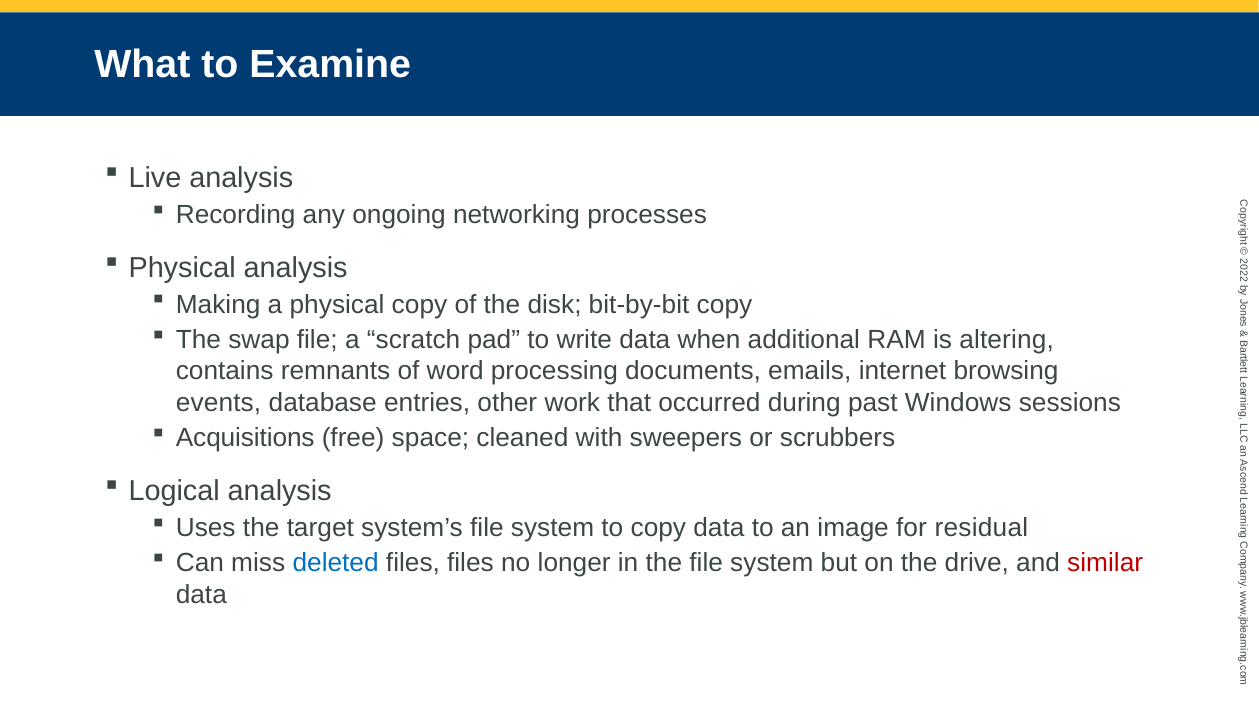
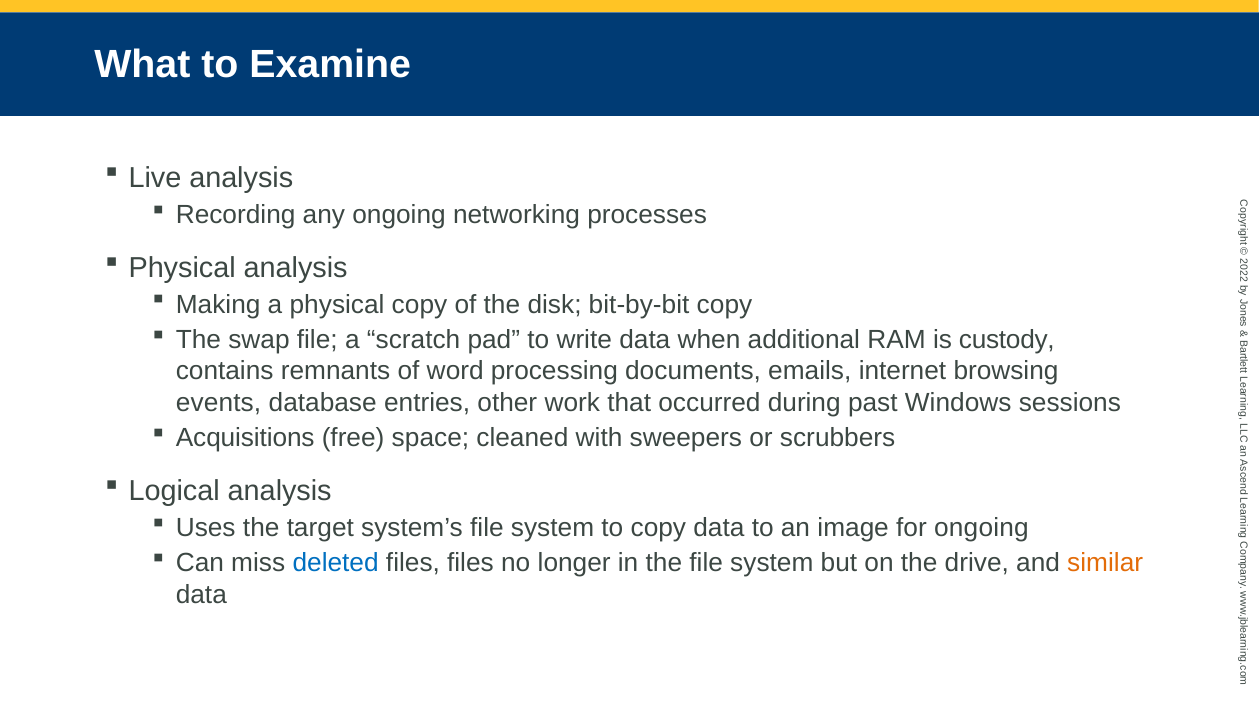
altering: altering -> custody
for residual: residual -> ongoing
similar colour: red -> orange
